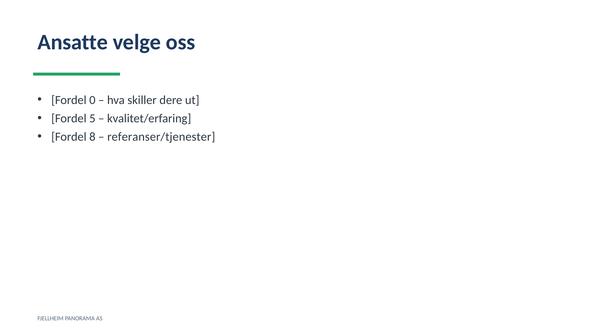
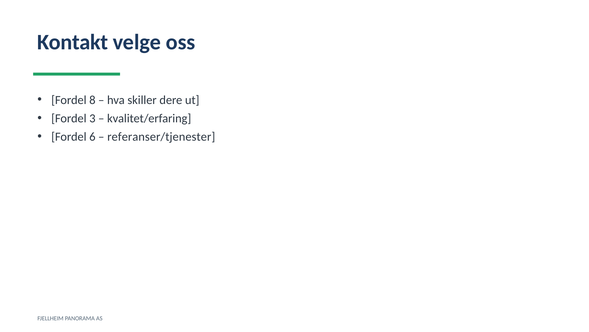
Ansatte: Ansatte -> Kontakt
0: 0 -> 8
5: 5 -> 3
8: 8 -> 6
